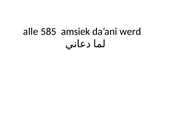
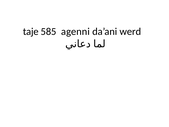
alle: alle -> taje
amsiek: amsiek -> agenni
